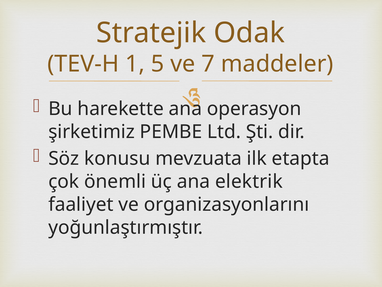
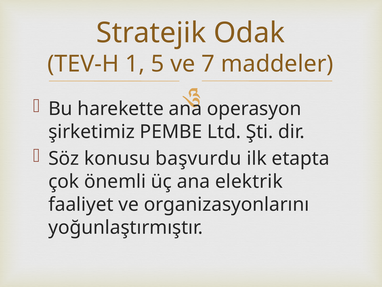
mevzuata: mevzuata -> başvurdu
